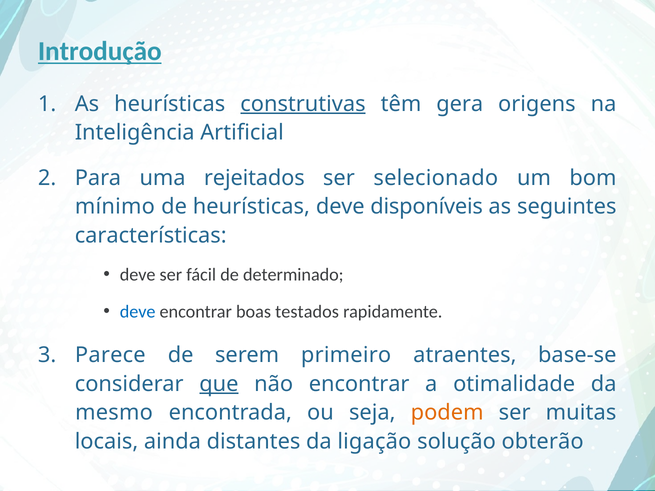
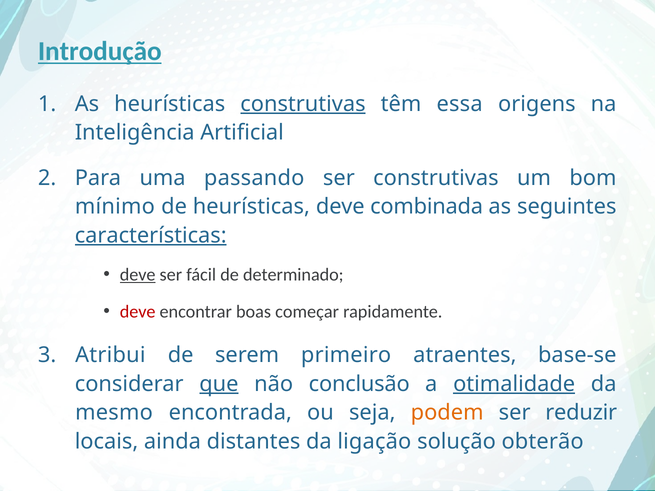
gera: gera -> essa
rejeitados: rejeitados -> passando
ser selecionado: selecionado -> construtivas
disponíveis: disponíveis -> combinada
características underline: none -> present
deve at (138, 275) underline: none -> present
deve at (138, 312) colour: blue -> red
testados: testados -> começar
Parece: Parece -> Atribui
não encontrar: encontrar -> conclusão
otimalidade underline: none -> present
muitas: muitas -> reduzir
